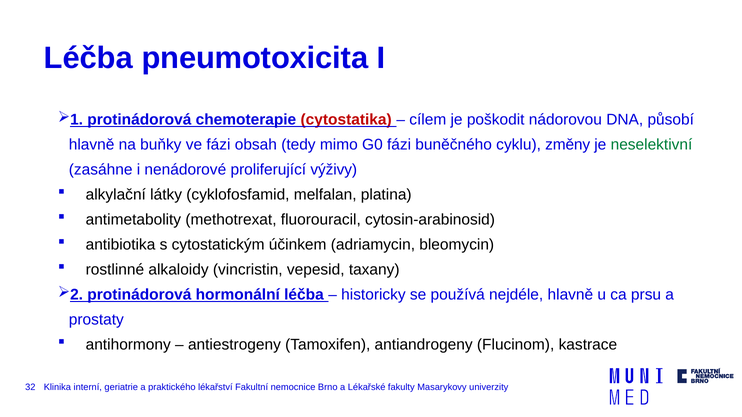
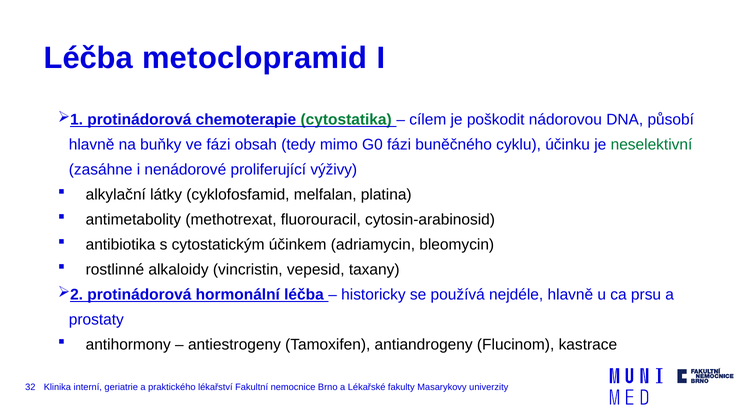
pneumotoxicita: pneumotoxicita -> metoclopramid
cytostatika colour: red -> green
změny: změny -> účinku
